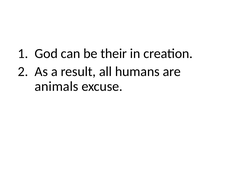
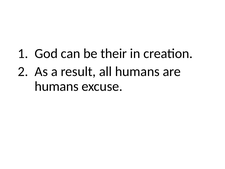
animals at (56, 86): animals -> humans
